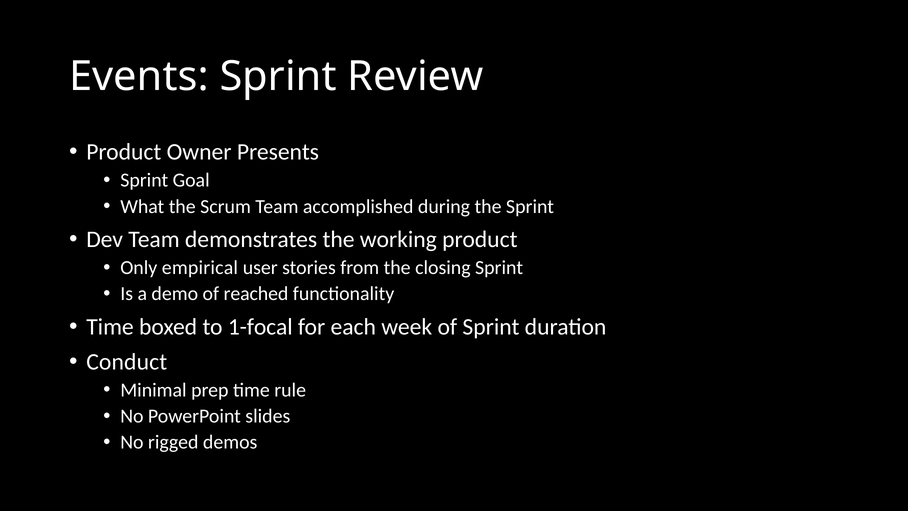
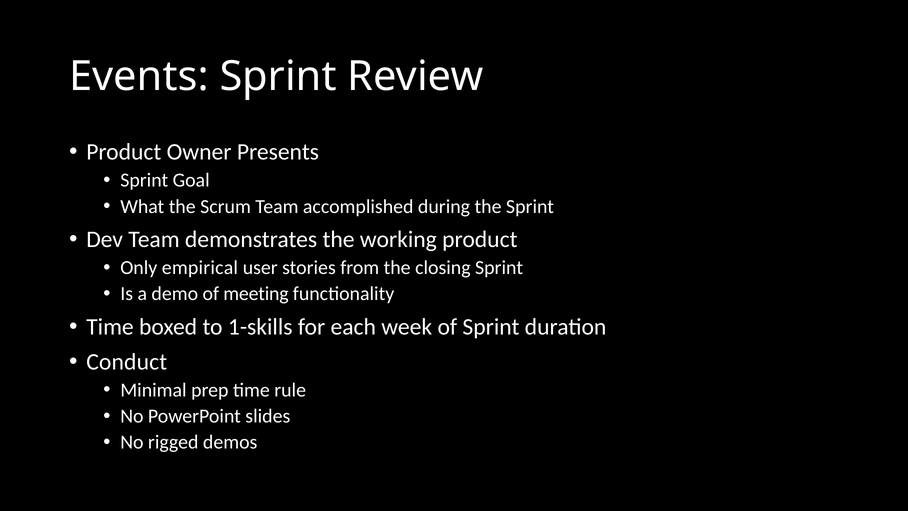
reached: reached -> meeting
1-focal: 1-focal -> 1-skills
